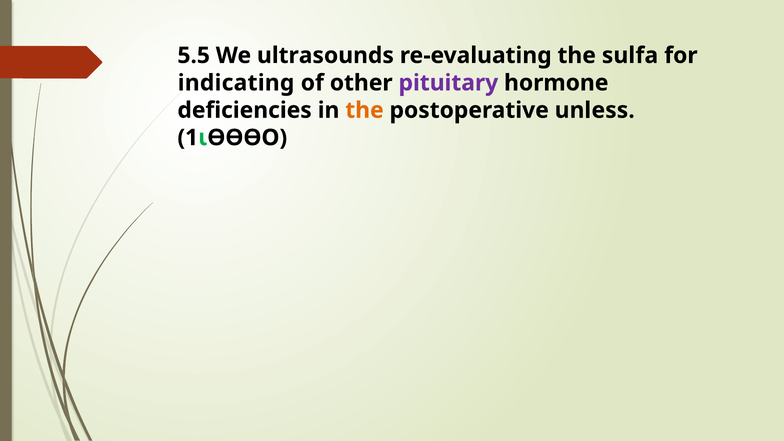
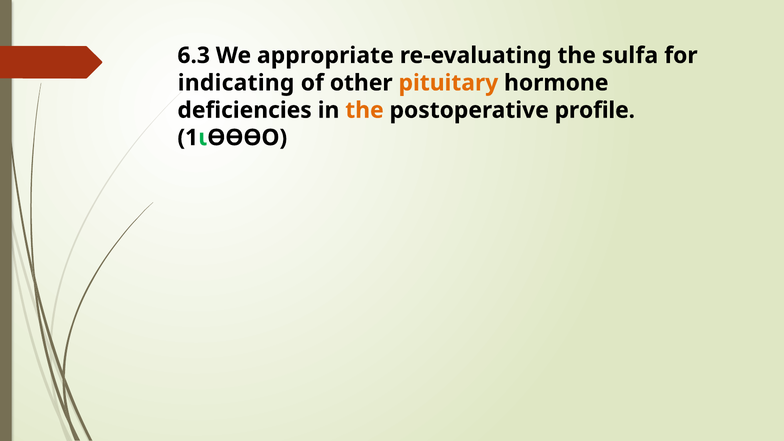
5.5: 5.5 -> 6.3
ultrasounds: ultrasounds -> appropriate
pituitary colour: purple -> orange
unless: unless -> profile
